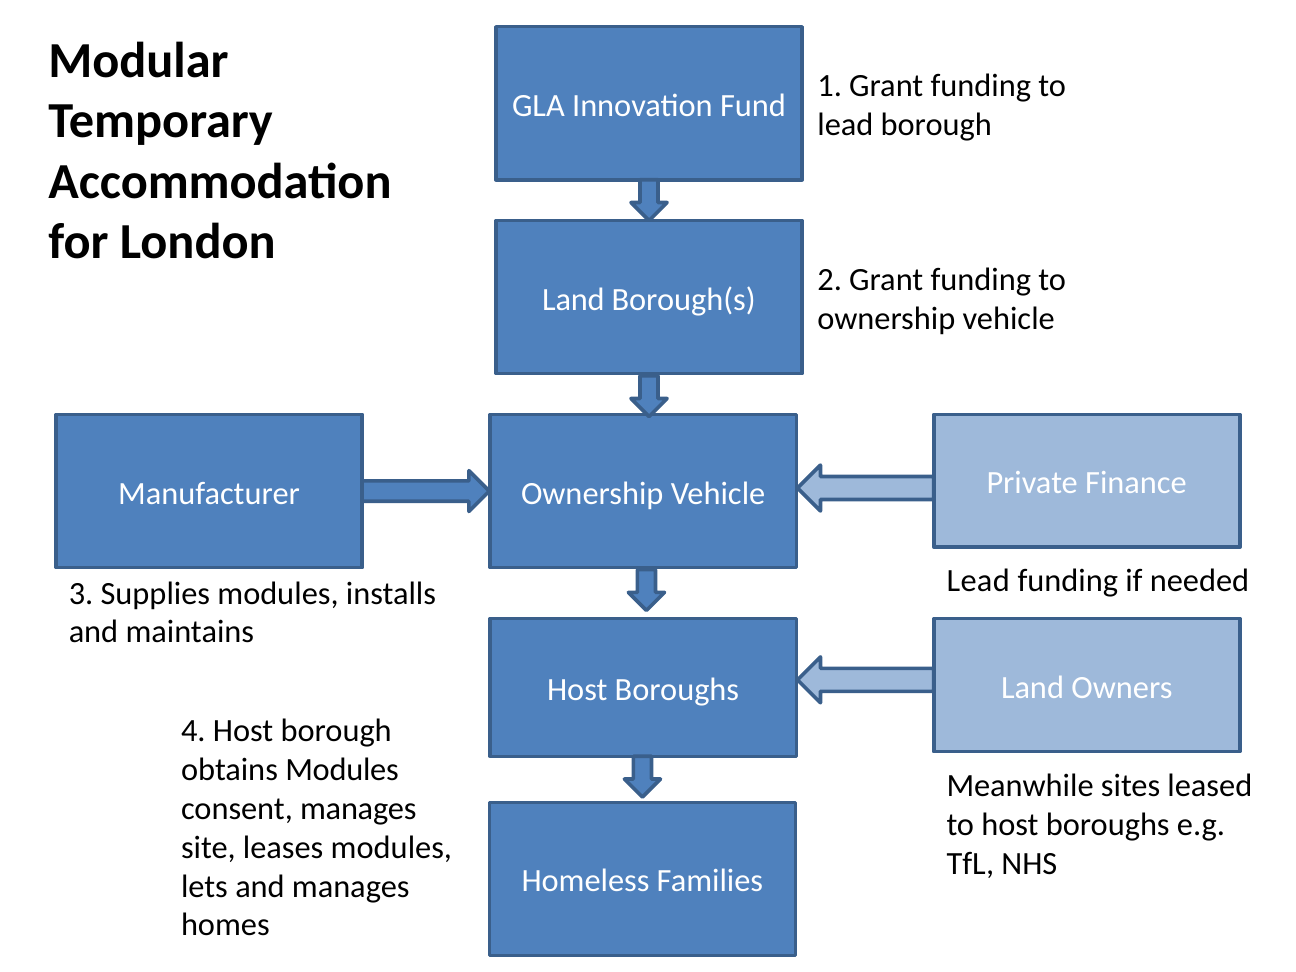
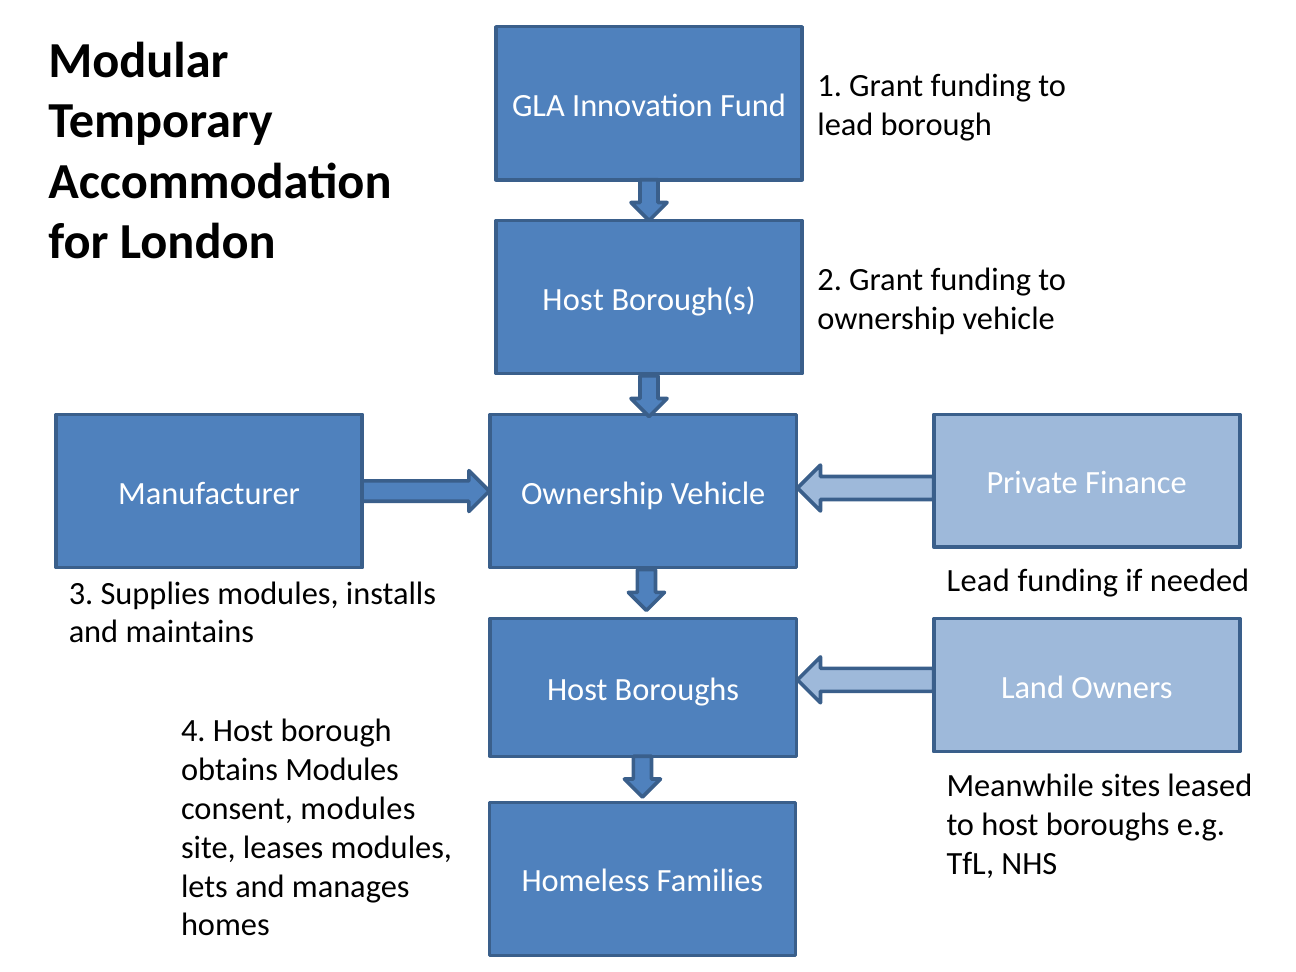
Land at (573, 299): Land -> Host
consent manages: manages -> modules
